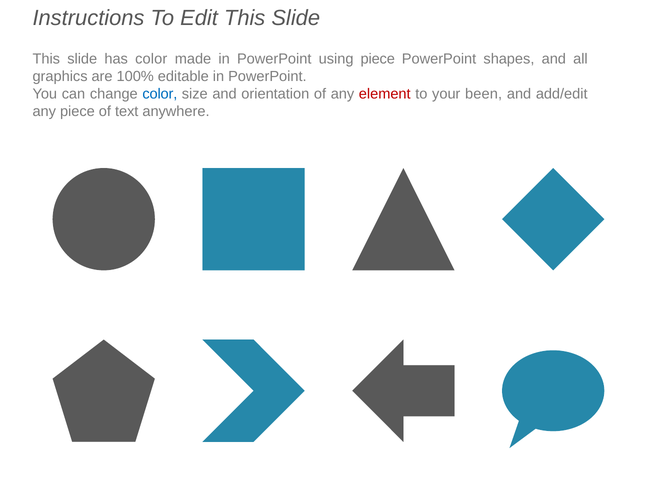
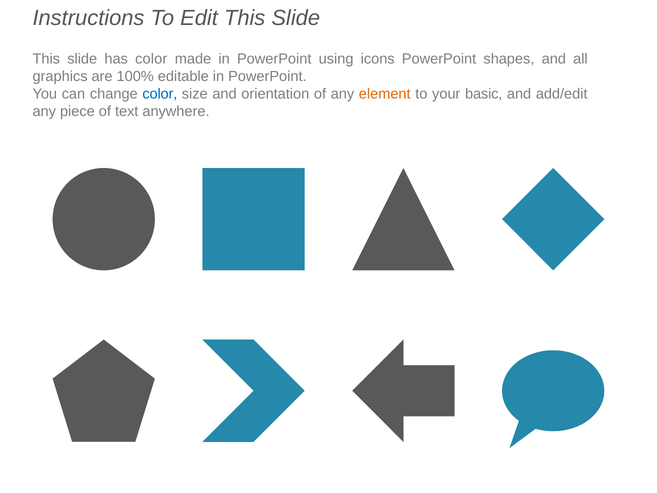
using piece: piece -> icons
element colour: red -> orange
been: been -> basic
